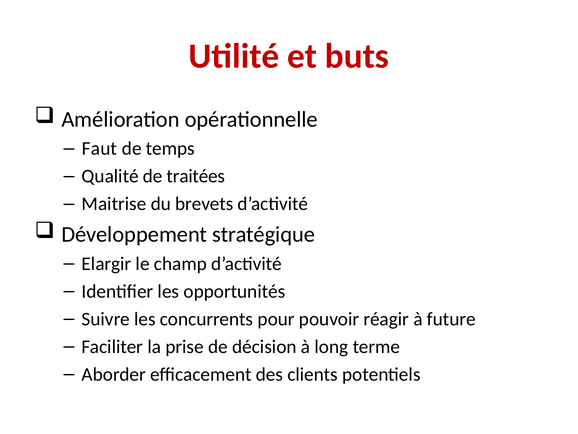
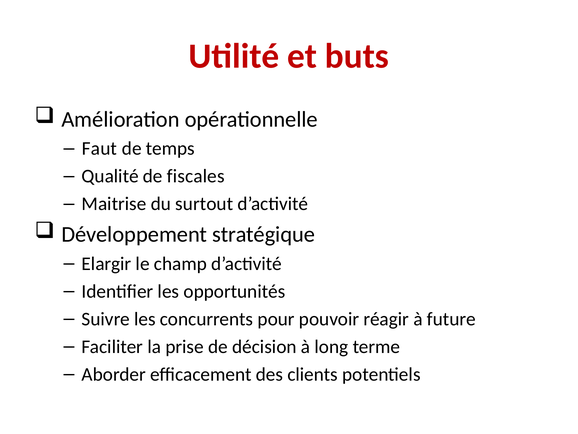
traitées: traitées -> fiscales
brevets: brevets -> surtout
